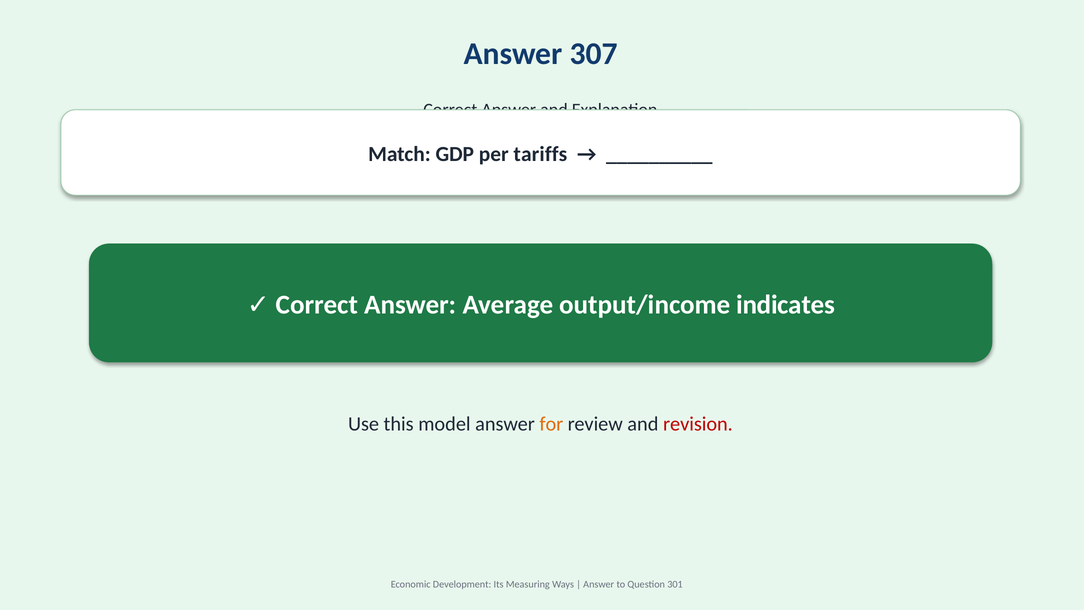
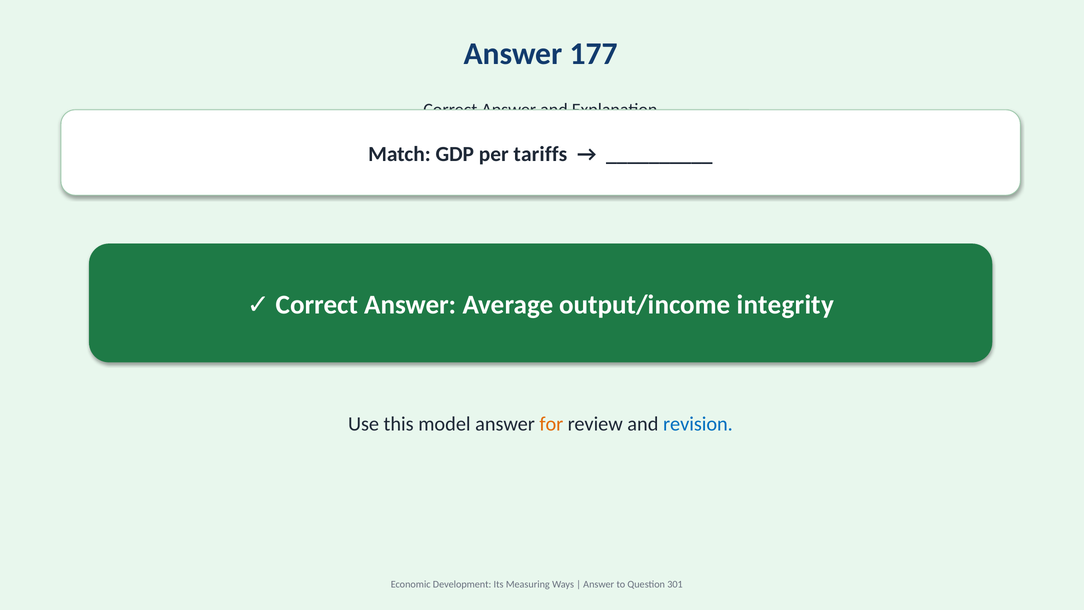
307: 307 -> 177
indicates: indicates -> integrity
revision colour: red -> blue
